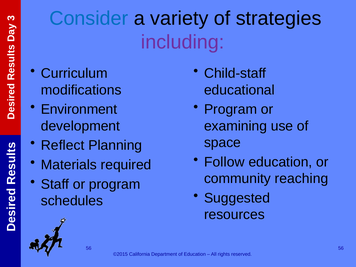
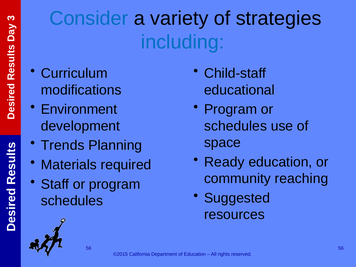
including colour: purple -> blue
examining at (236, 126): examining -> schedules
Reflect: Reflect -> Trends
Follow: Follow -> Ready
